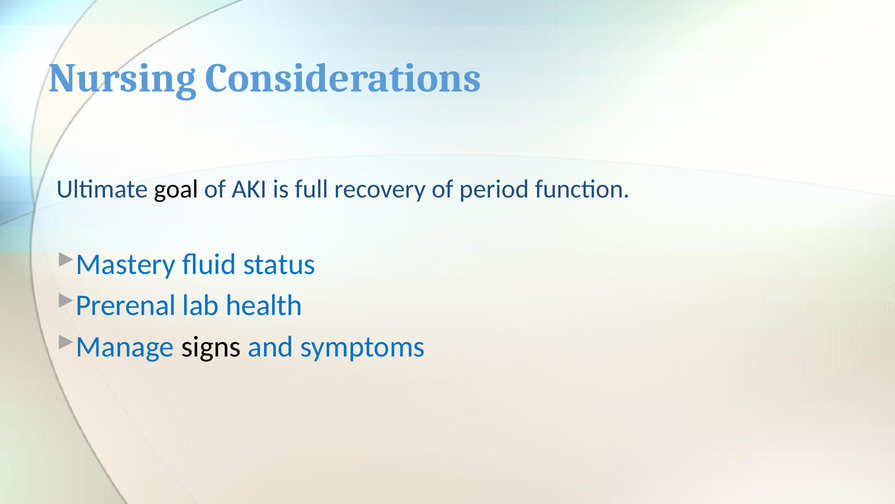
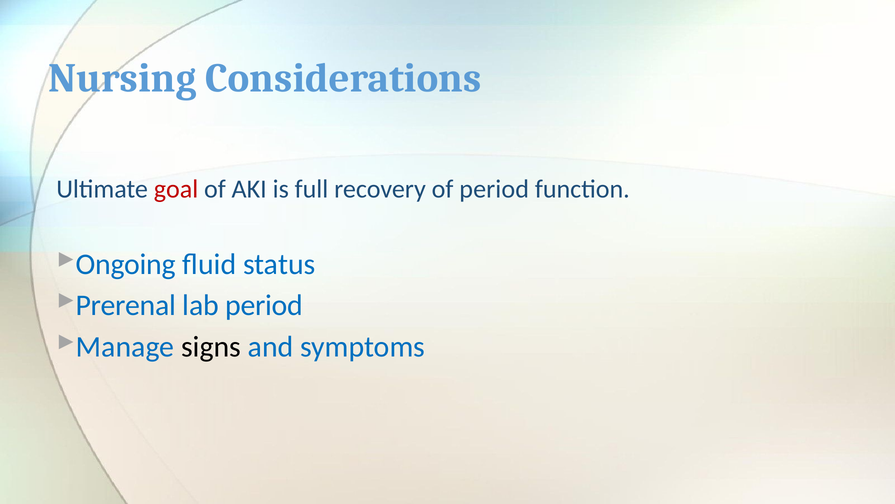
goal colour: black -> red
Mastery: Mastery -> Ongoing
lab health: health -> period
